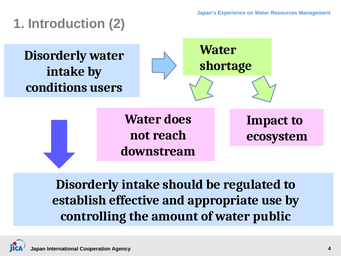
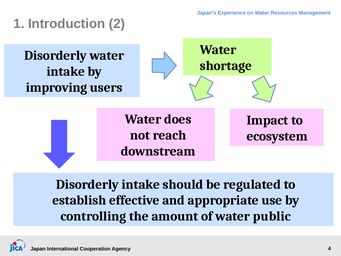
conditions: conditions -> improving
